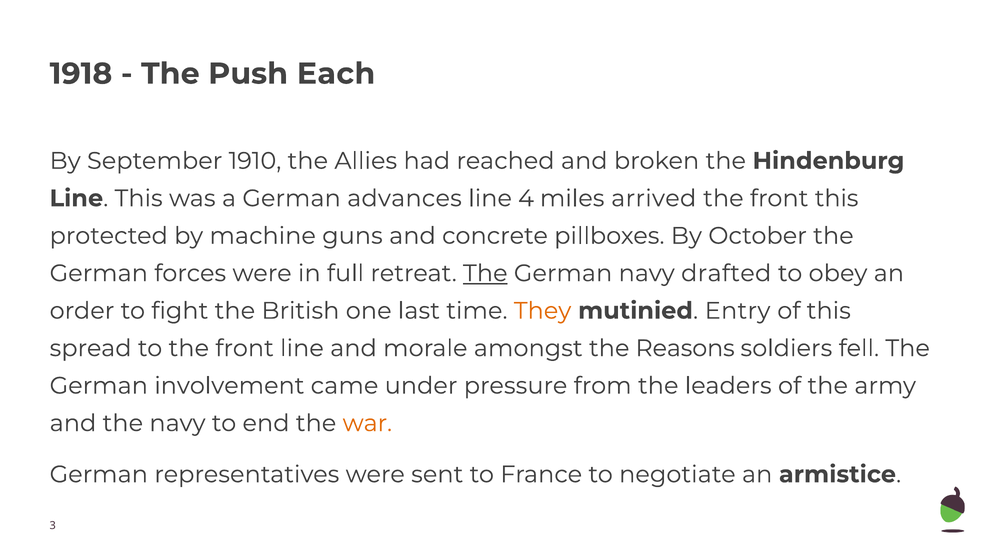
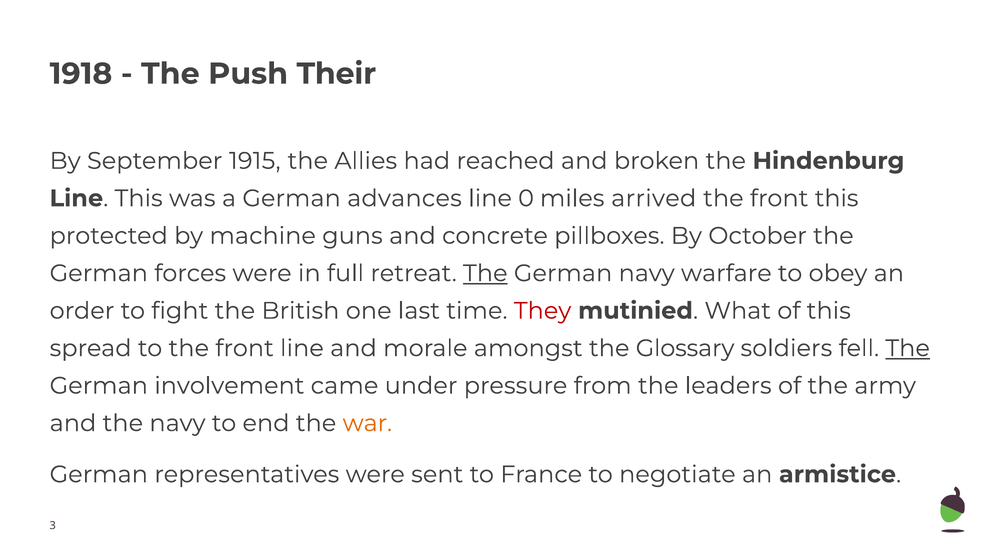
Each: Each -> Their
1910: 1910 -> 1915
4: 4 -> 0
drafted: drafted -> warfare
They colour: orange -> red
Entry: Entry -> What
Reasons: Reasons -> Glossary
The at (908, 348) underline: none -> present
